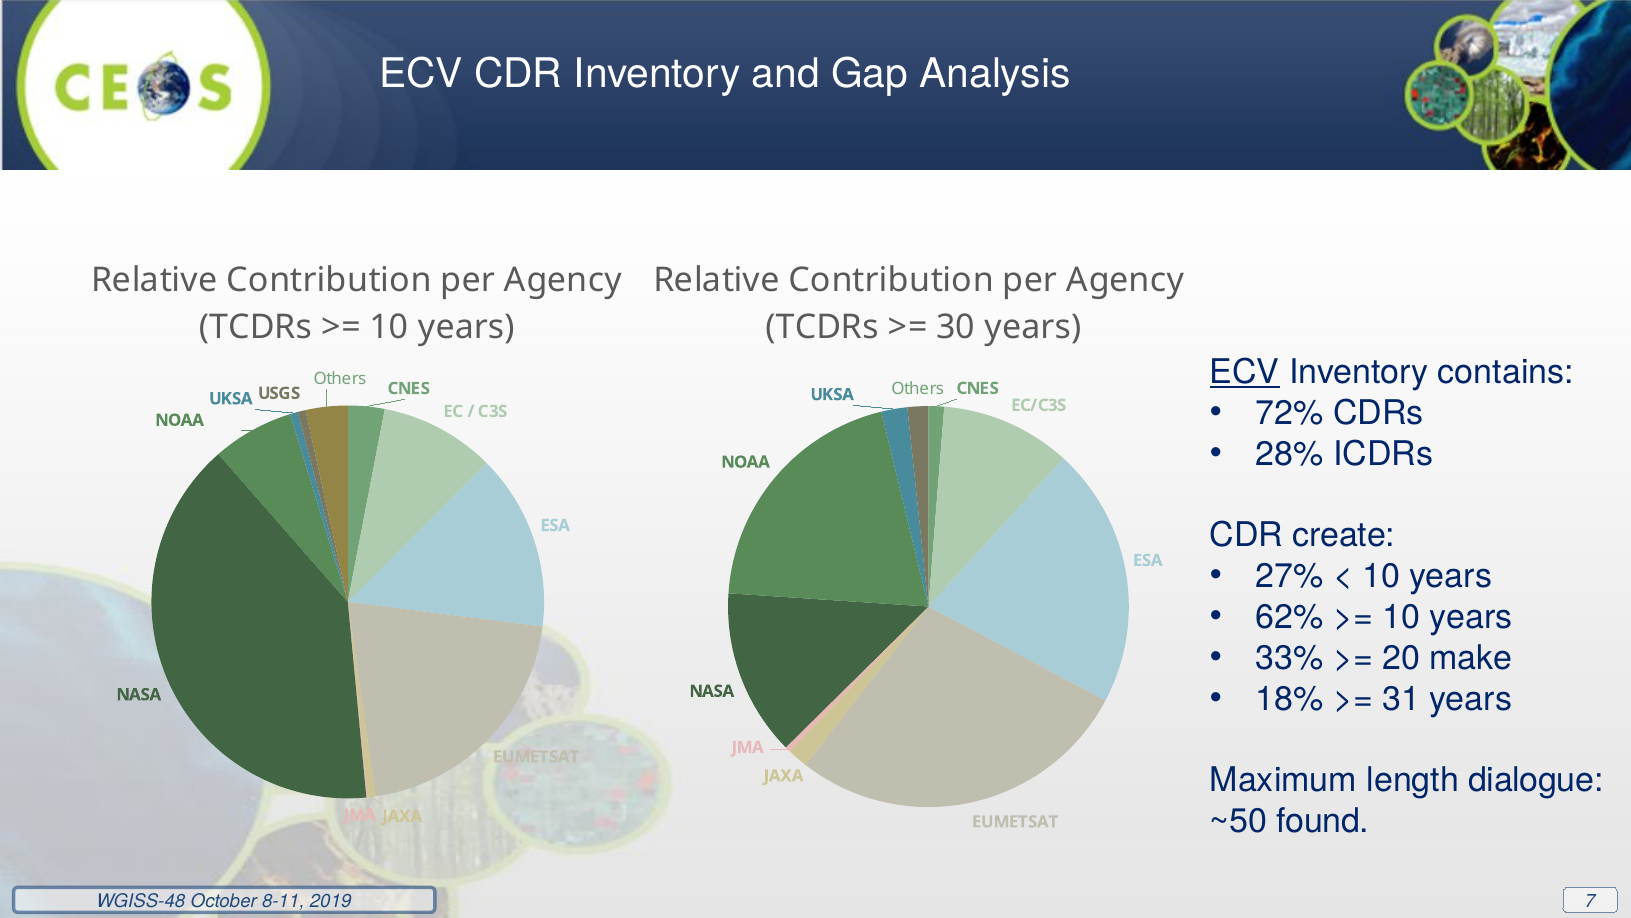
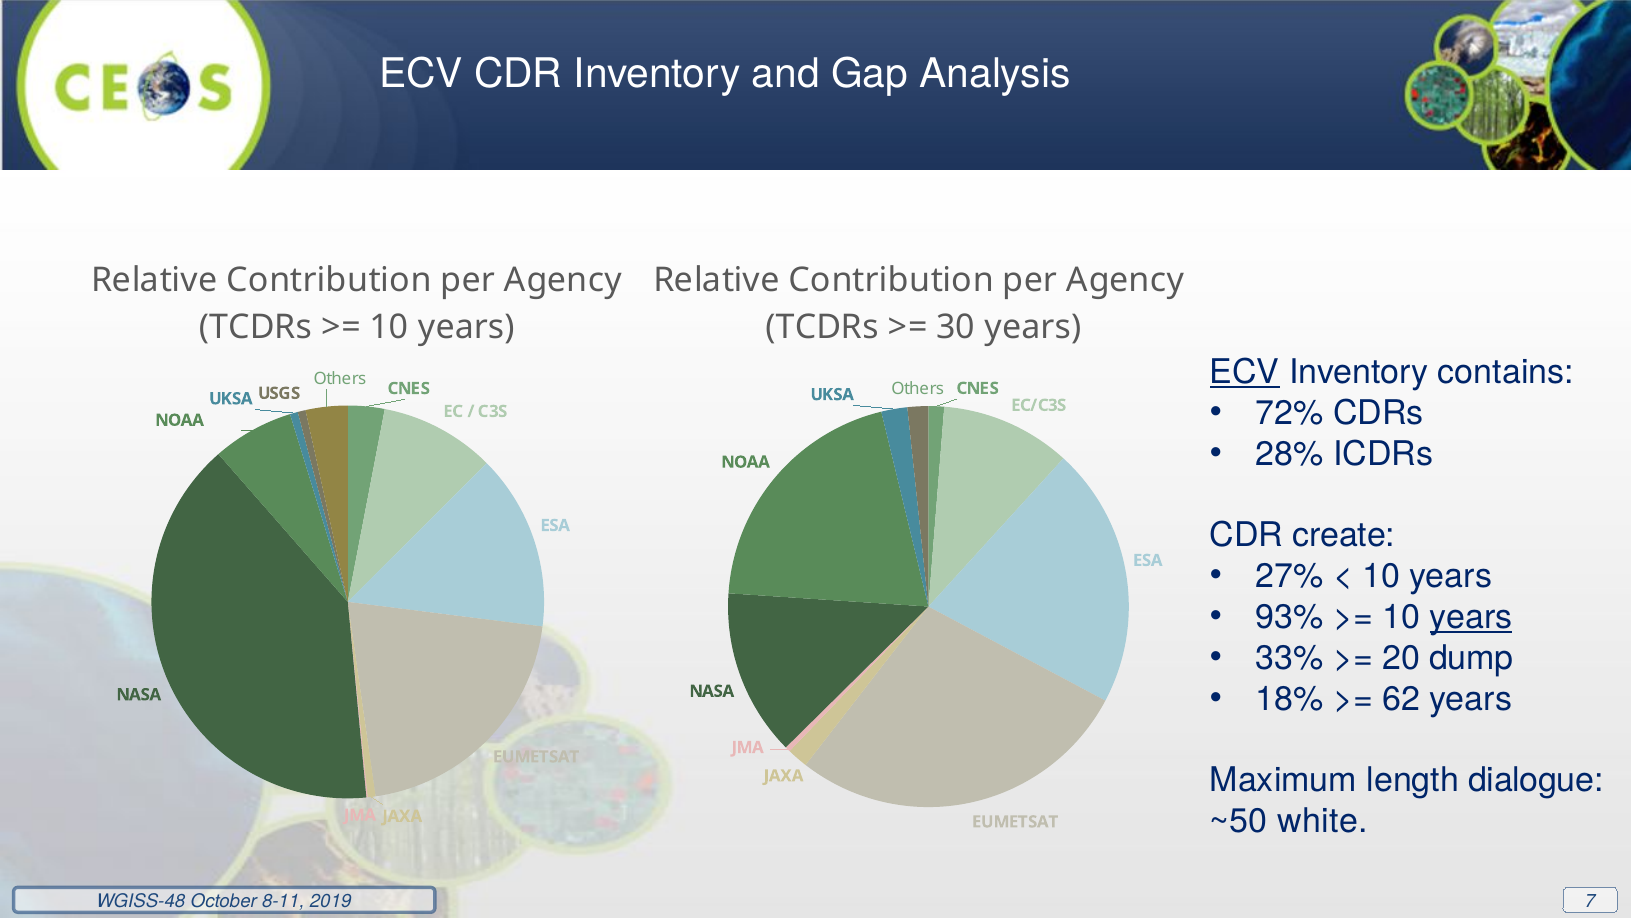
62%: 62% -> 93%
years at (1471, 617) underline: none -> present
make: make -> dump
31: 31 -> 62
found: found -> white
